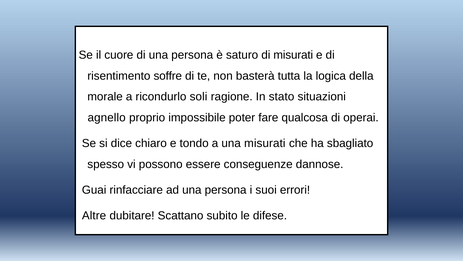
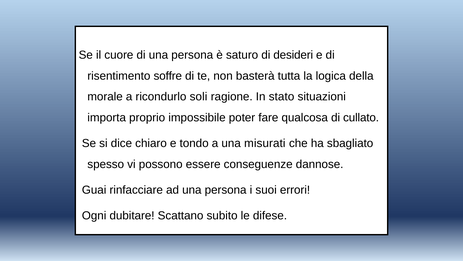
di misurati: misurati -> desideri
agnello: agnello -> importa
operai: operai -> cullato
Altre: Altre -> Ogni
